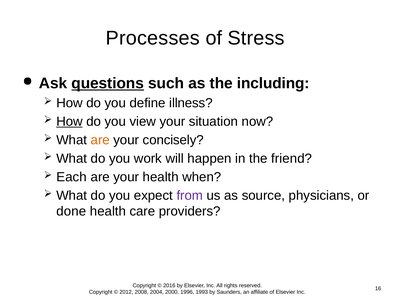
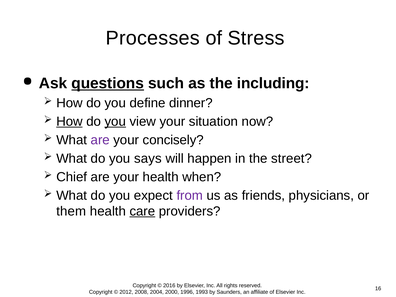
illness: illness -> dinner
you at (115, 122) underline: none -> present
are at (100, 140) colour: orange -> purple
work: work -> says
friend: friend -> street
Each: Each -> Chief
source: source -> friends
done: done -> them
care underline: none -> present
